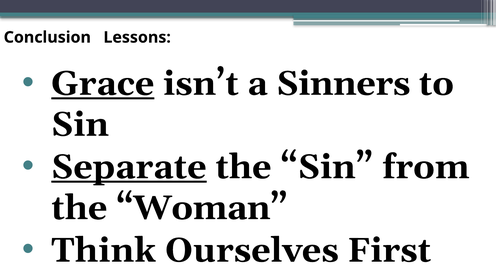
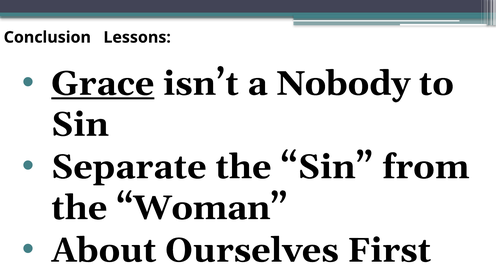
Sinners: Sinners -> Nobody
Separate underline: present -> none
Think: Think -> About
